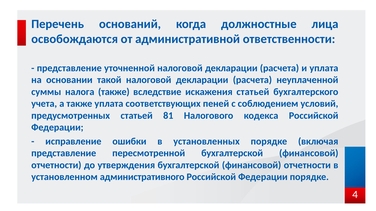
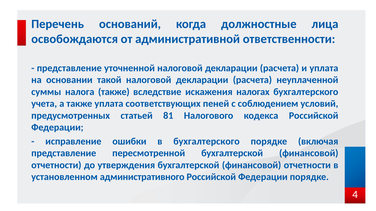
искажения статьей: статьей -> налогах
в установленных: установленных -> бухгалтерского
